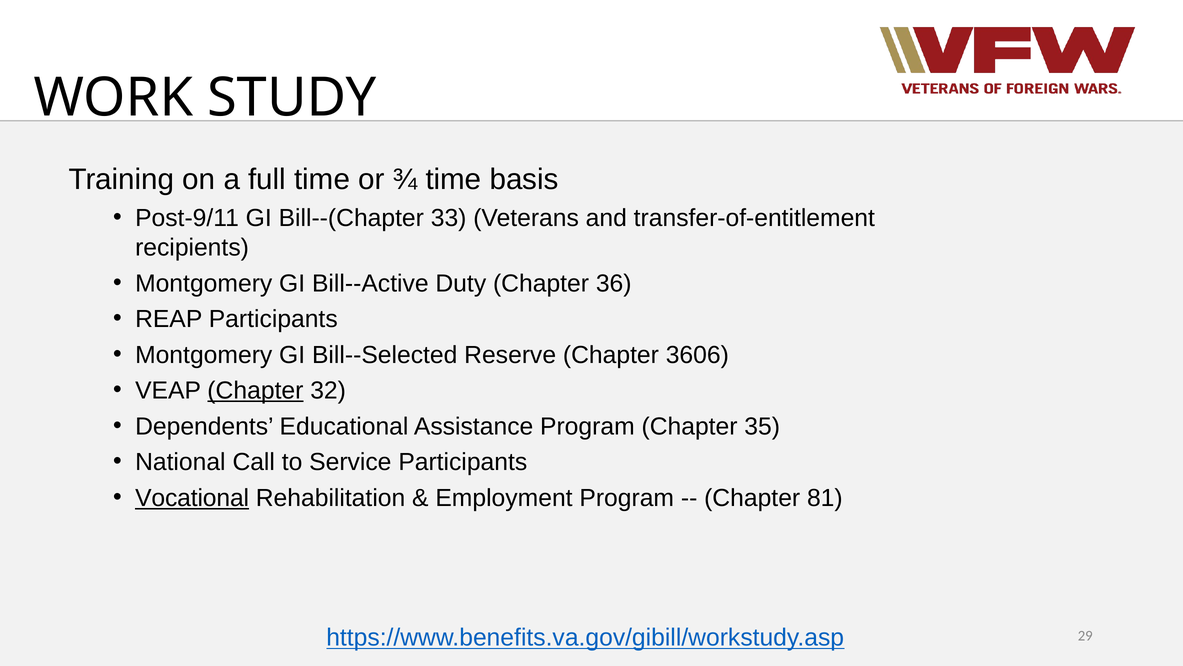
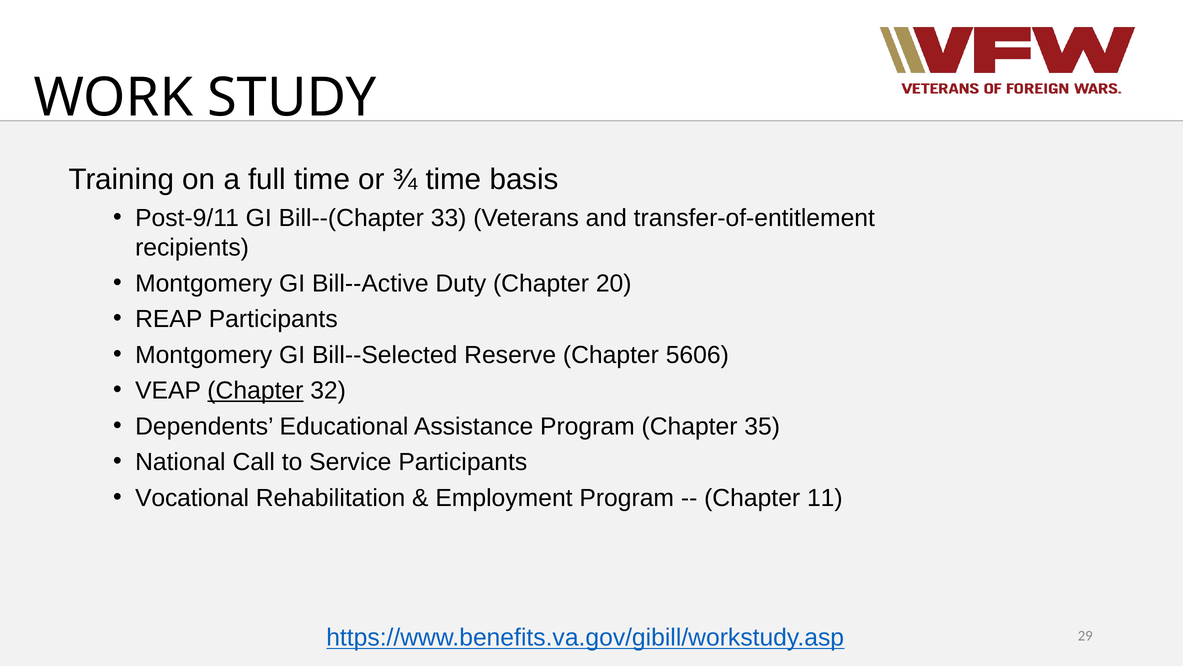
36: 36 -> 20
3606: 3606 -> 5606
Vocational underline: present -> none
81: 81 -> 11
